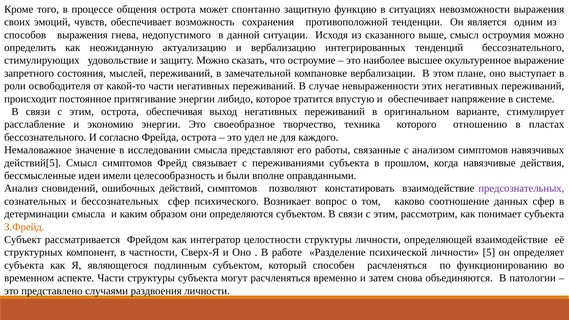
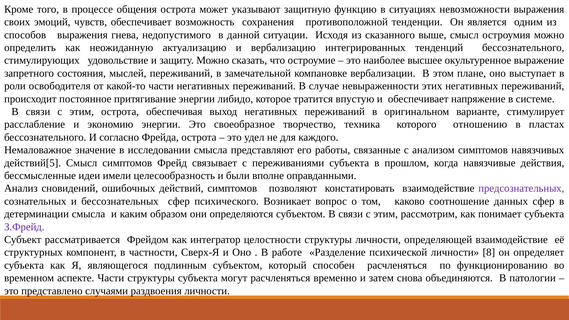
спонтанно: спонтанно -> указывают
З.Фрейд colour: orange -> purple
5: 5 -> 8
